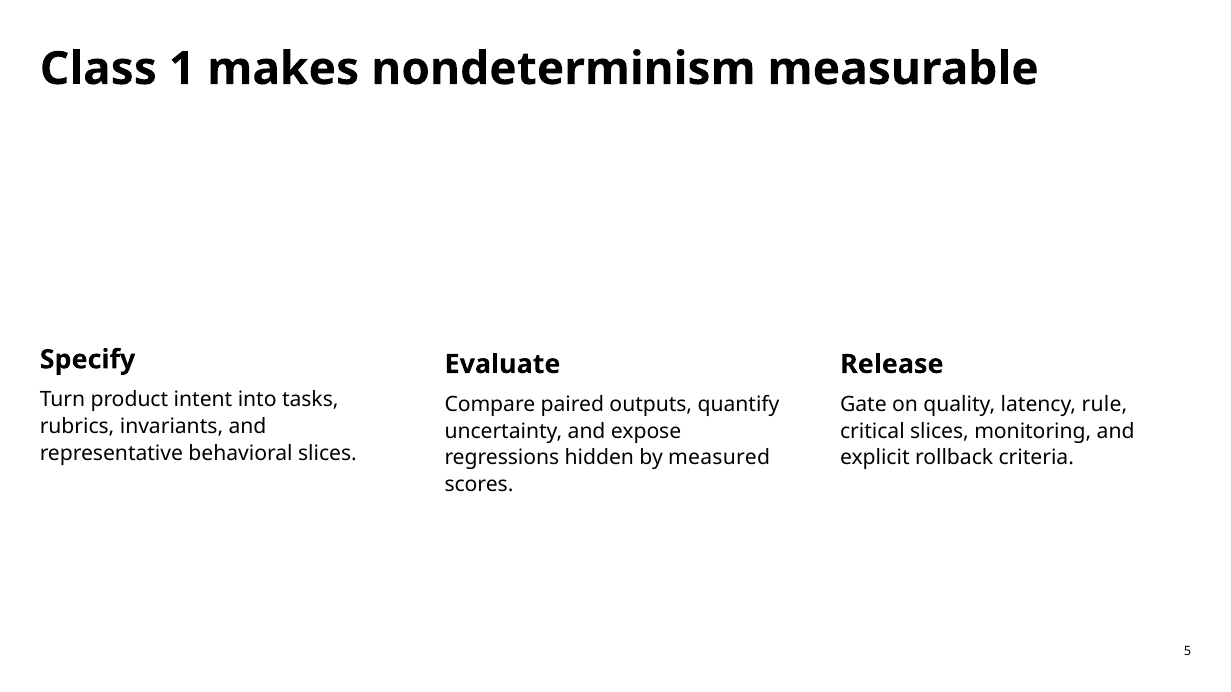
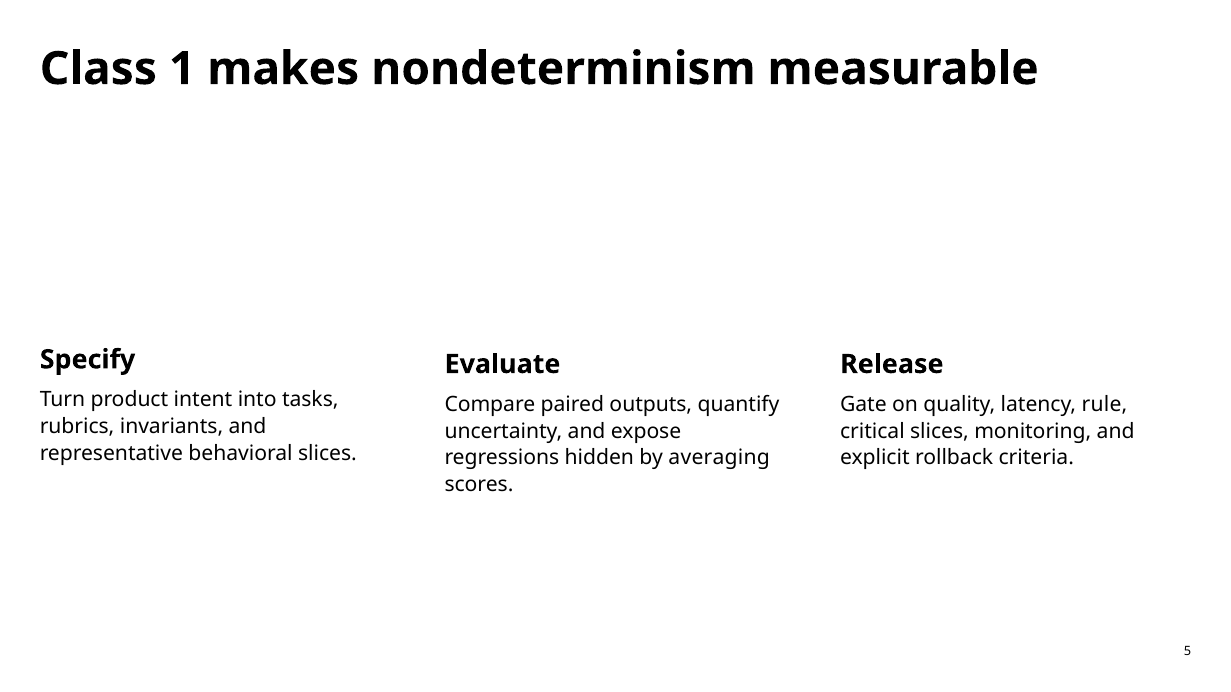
measured: measured -> averaging
